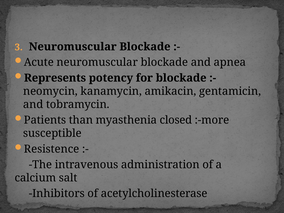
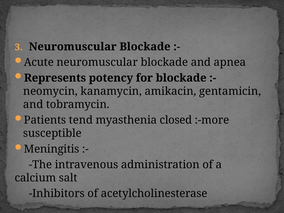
than: than -> tend
Resistence: Resistence -> Meningitis
